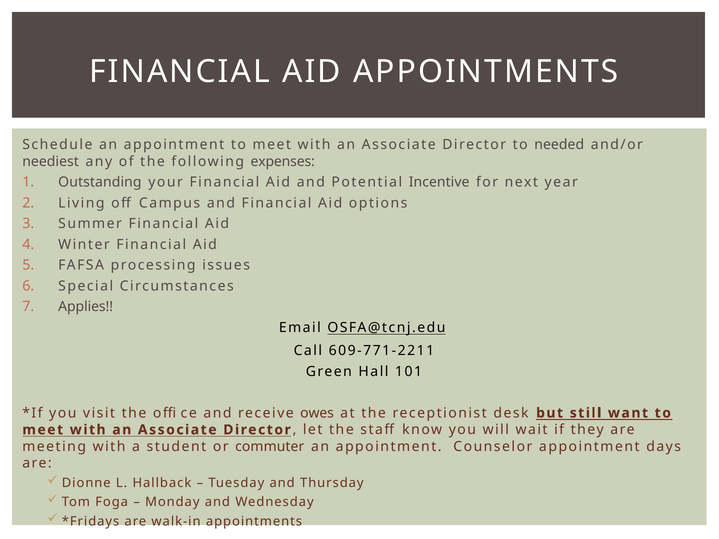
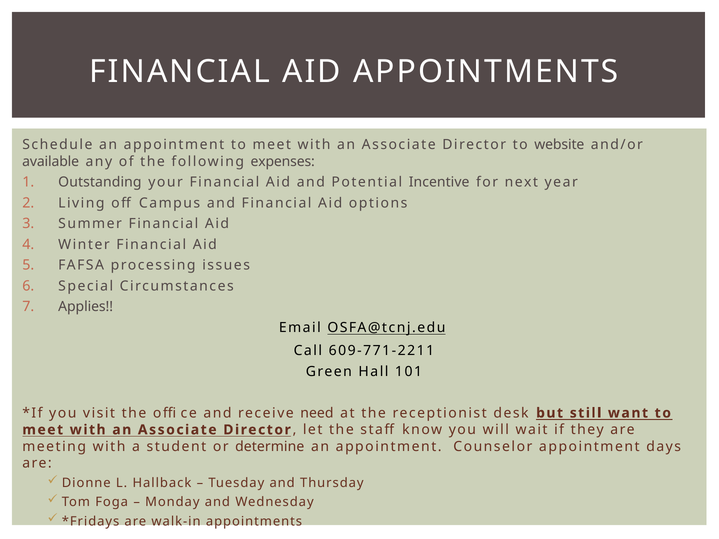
needed: needed -> website
neediest: neediest -> available
owes: owes -> need
commuter: commuter -> determine
